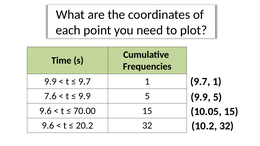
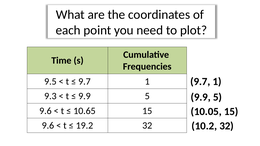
9.9 at (50, 82): 9.9 -> 9.5
7.6: 7.6 -> 9.3
70.00: 70.00 -> 10.65
20.2: 20.2 -> 19.2
